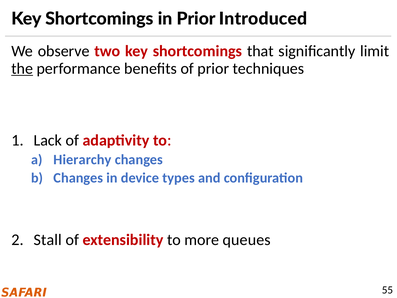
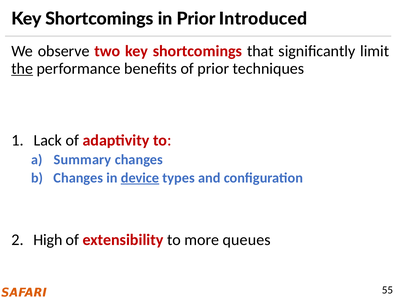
Hierarchy: Hierarchy -> Summary
device underline: none -> present
Stall: Stall -> High
